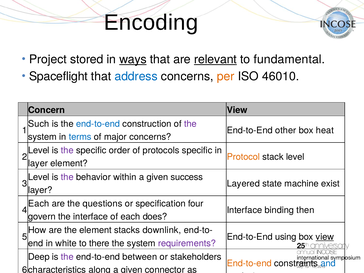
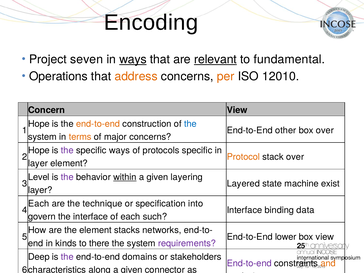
stored: stored -> seven
Spaceflight: Spaceflight -> Operations
address colour: blue -> orange
46010: 46010 -> 12010
Such at (39, 124): Such -> Hope
end-to-end at (98, 124) colour: blue -> orange
the at (190, 124) colour: purple -> blue
box heat: heat -> over
terms colour: blue -> orange
Level at (39, 150): Level -> Hope
specific order: order -> ways
stack level: level -> over
within underline: none -> present
success: success -> layering
questions: questions -> technique
four: four -> into
then: then -> data
does: does -> such
downlink: downlink -> networks
using: using -> lower
view at (325, 237) underline: present -> none
white: white -> kinds
between: between -> domains
End-to-end at (249, 263) colour: orange -> purple
and colour: blue -> orange
